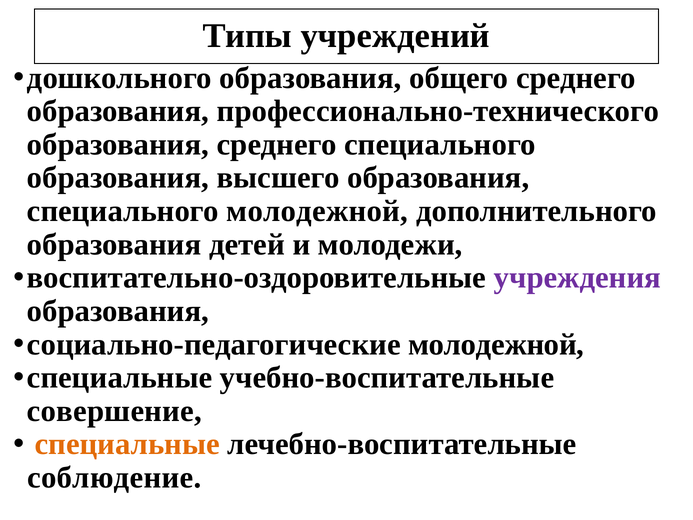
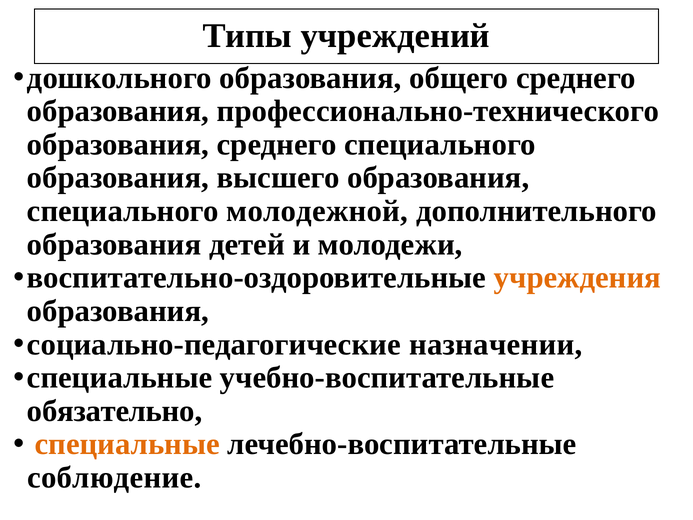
учреждения colour: purple -> orange
социально-педагогические молодежной: молодежной -> назначении
совершение: совершение -> обязательно
